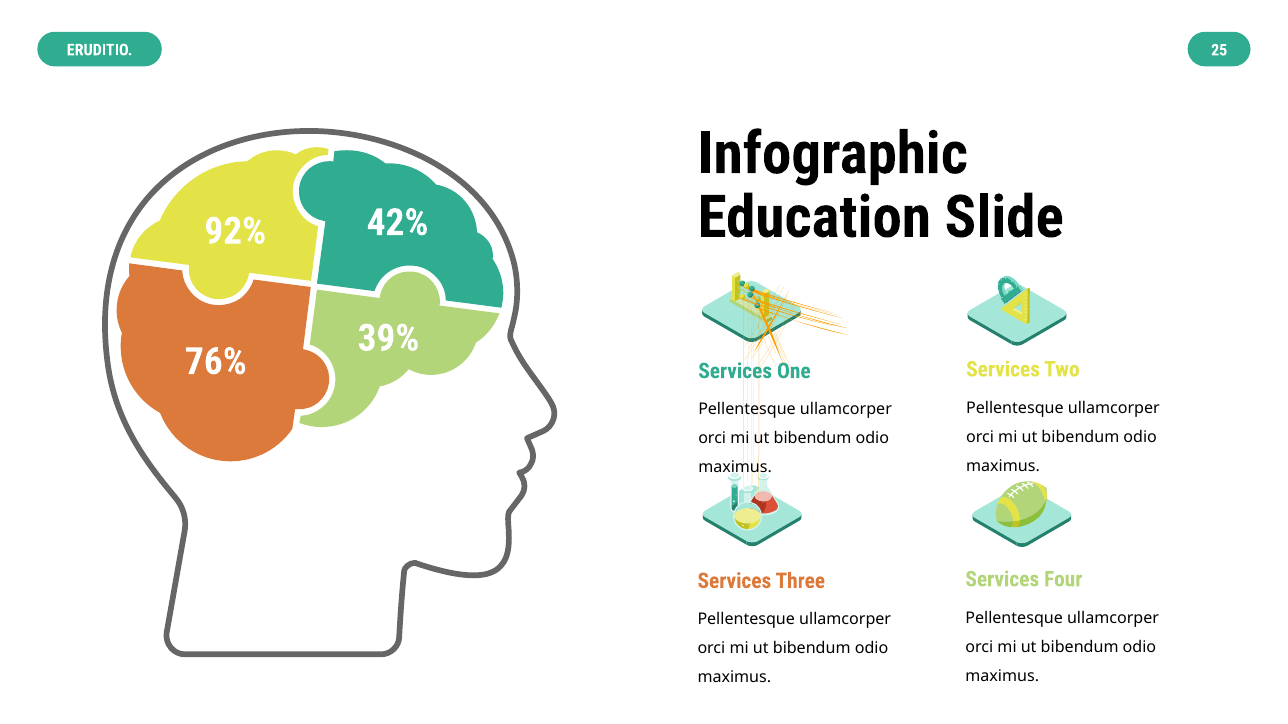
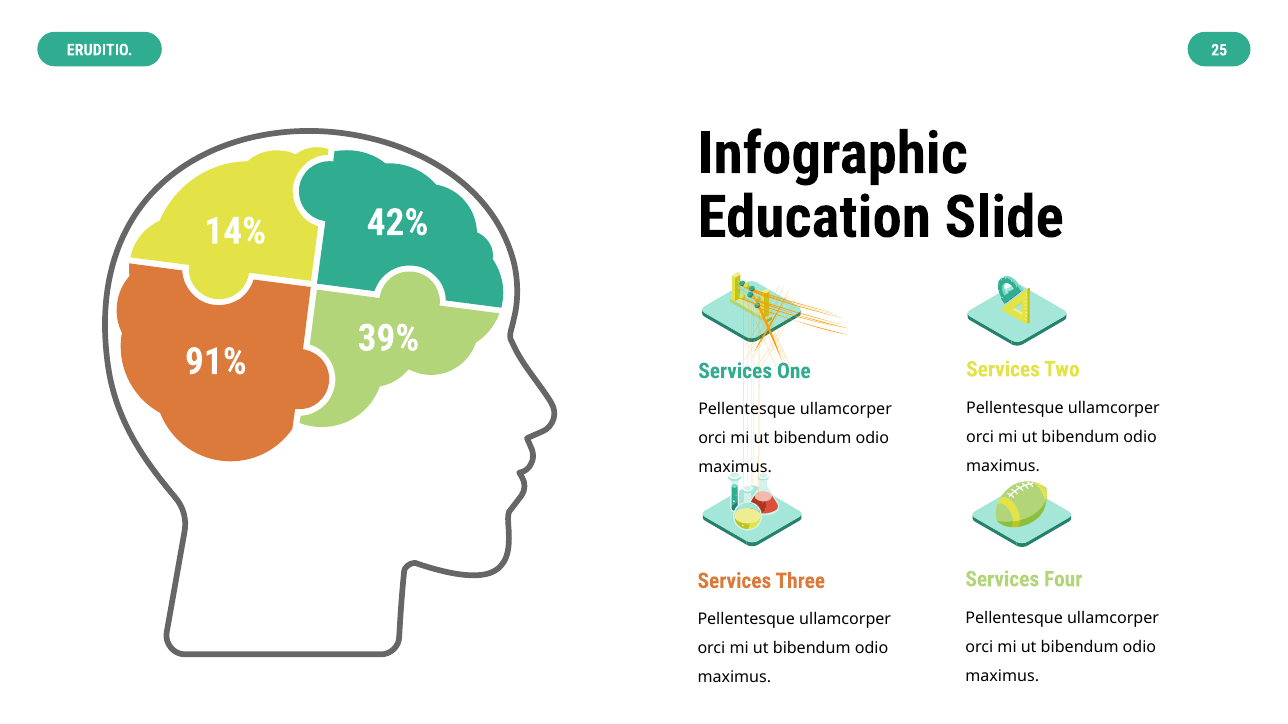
92%: 92% -> 14%
76%: 76% -> 91%
